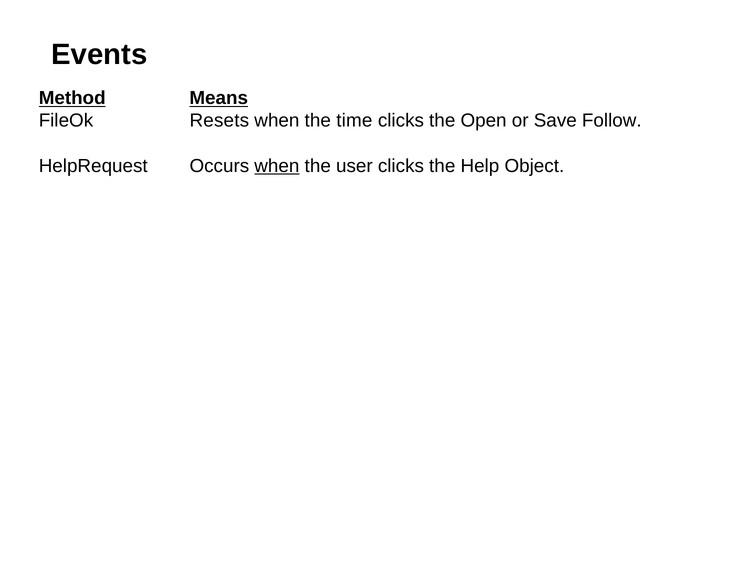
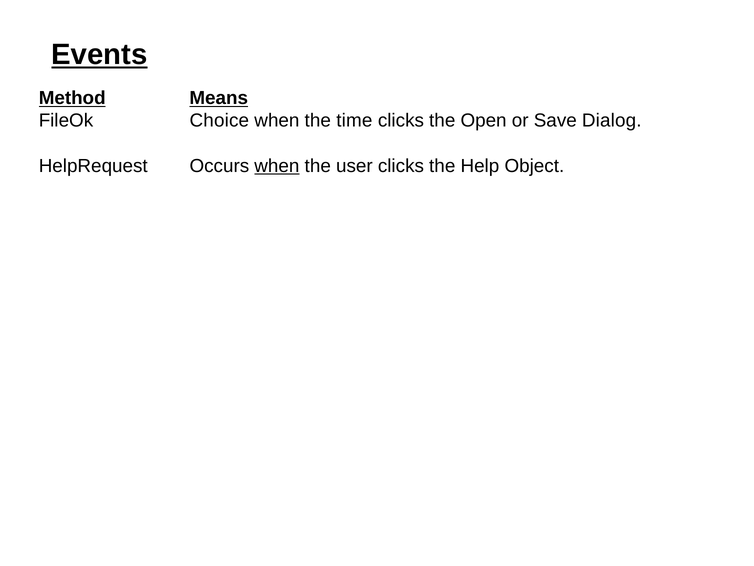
Events underline: none -> present
Resets: Resets -> Choice
Follow: Follow -> Dialog
